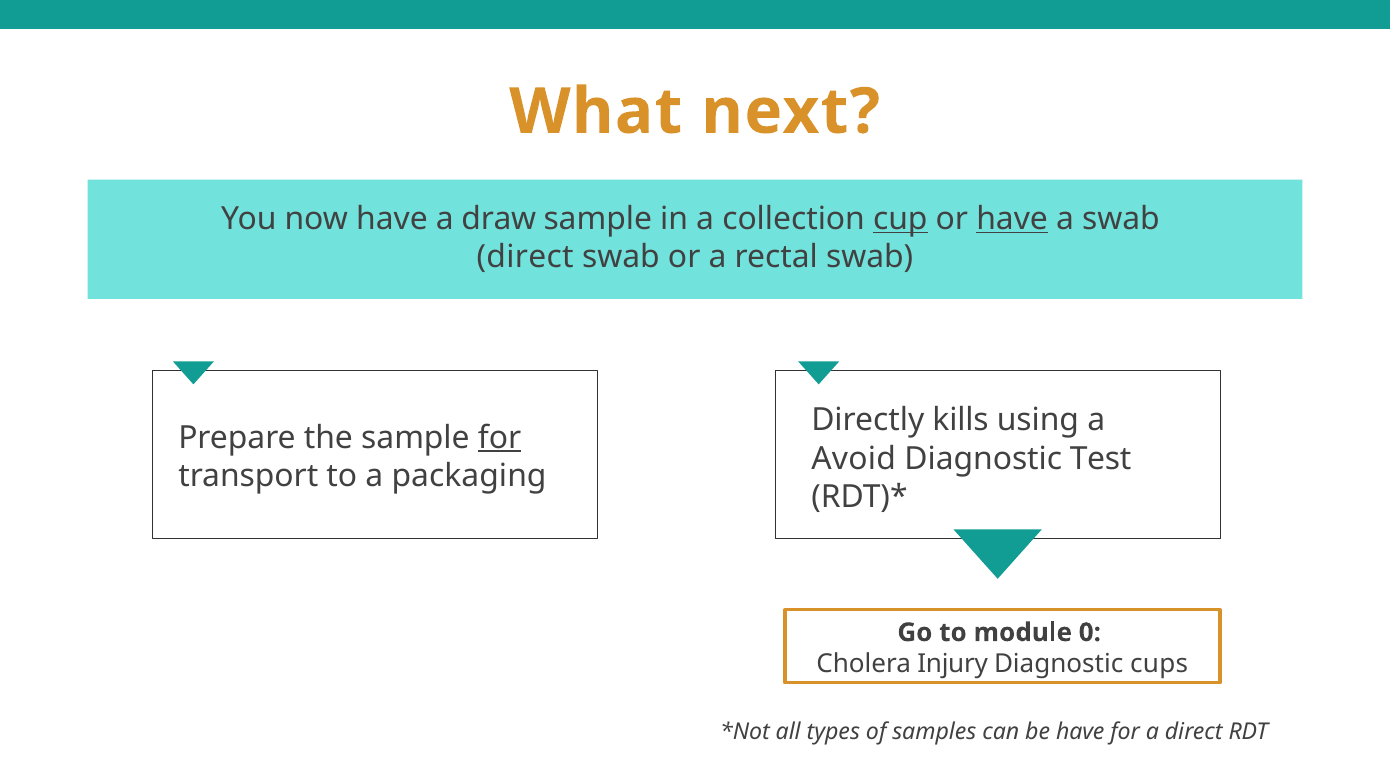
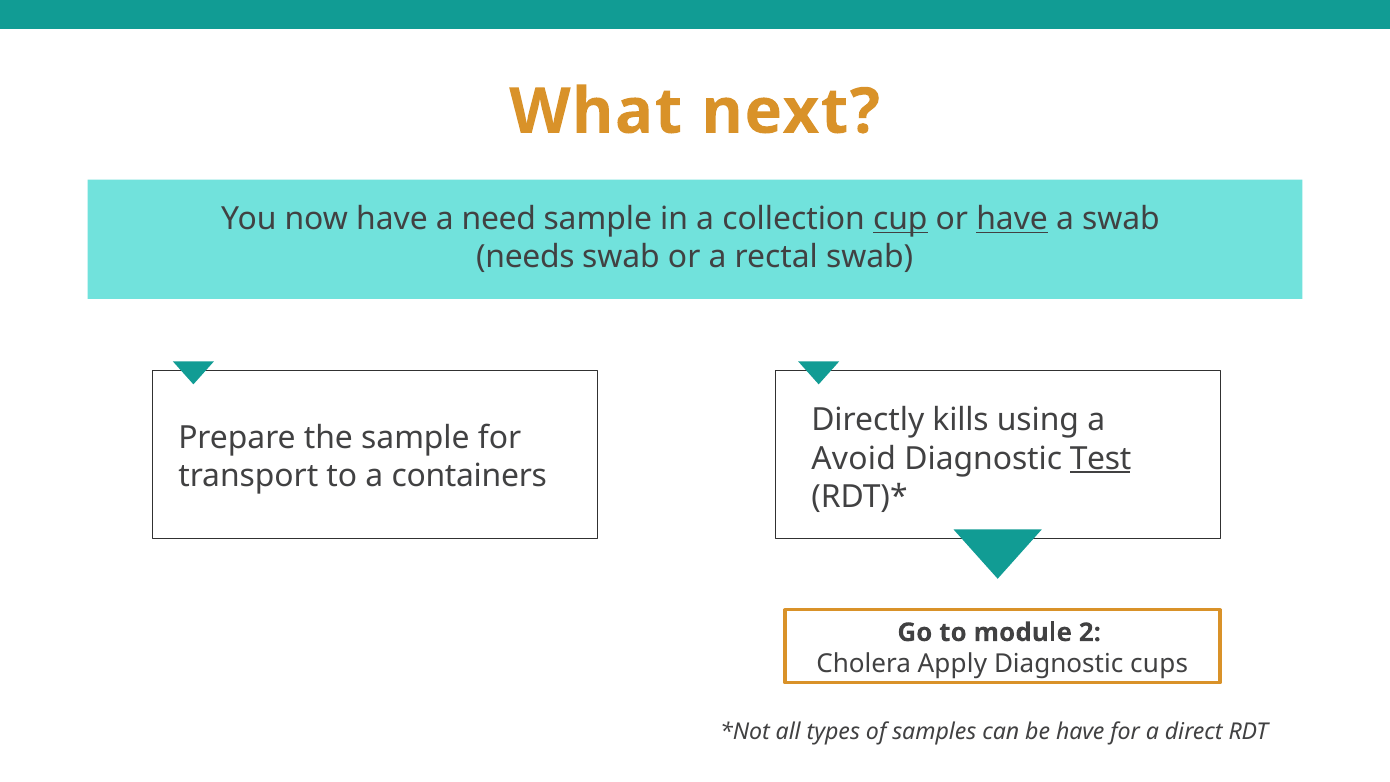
draw: draw -> need
direct at (525, 257): direct -> needs
for at (500, 437) underline: present -> none
Test underline: none -> present
packaging: packaging -> containers
0: 0 -> 2
Injury: Injury -> Apply
